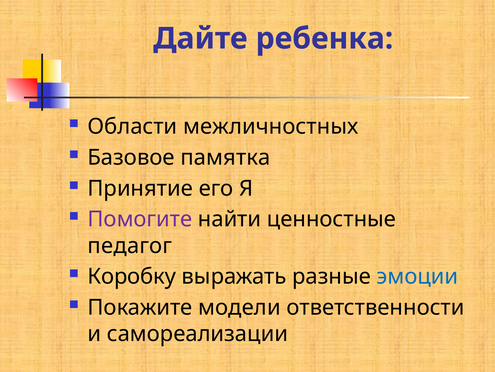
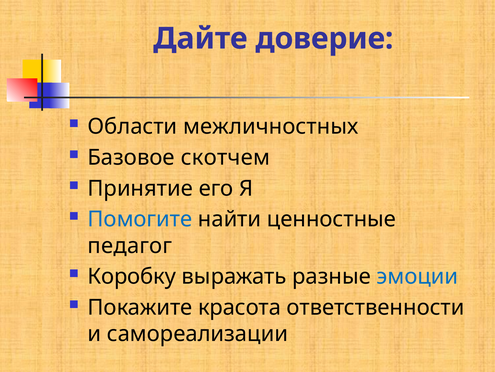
ребенка: ребенка -> доверие
памятка: памятка -> скотчем
Помогите colour: purple -> blue
модели: модели -> красота
